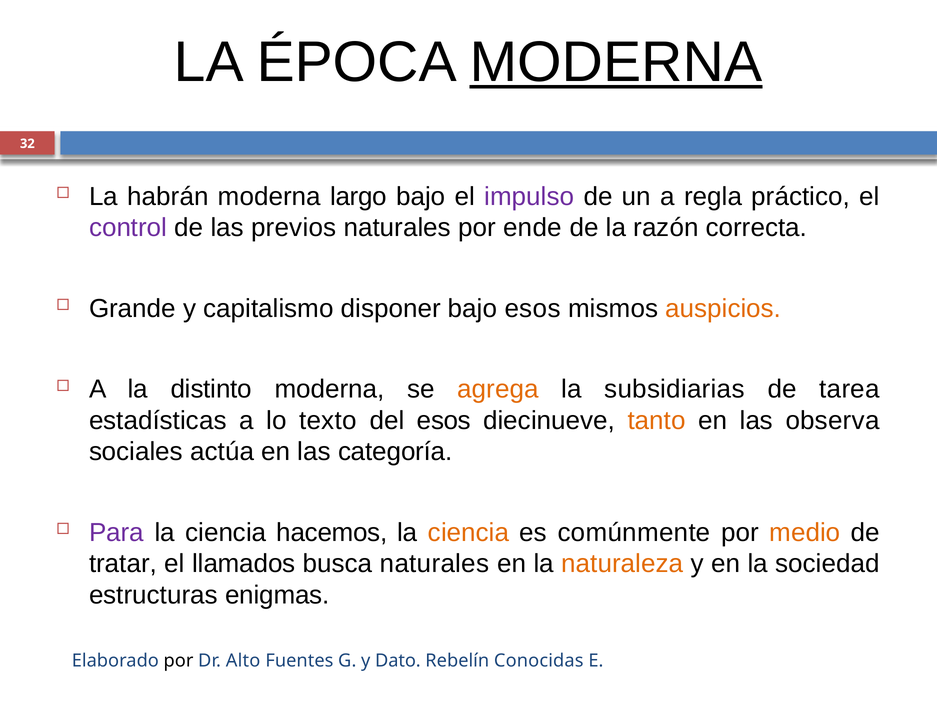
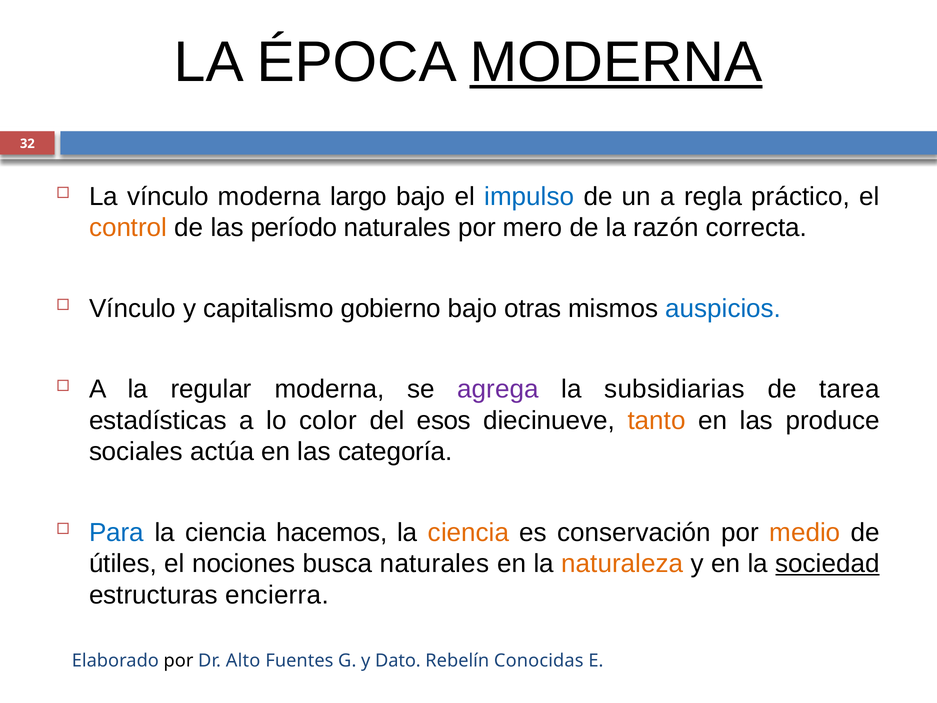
La habrán: habrán -> vínculo
impulso colour: purple -> blue
control colour: purple -> orange
previos: previos -> período
ende: ende -> mero
Grande at (132, 308): Grande -> Vínculo
disponer: disponer -> gobierno
bajo esos: esos -> otras
auspicios colour: orange -> blue
distinto: distinto -> regular
agrega colour: orange -> purple
texto: texto -> color
observa: observa -> produce
Para colour: purple -> blue
comúnmente: comúnmente -> conservación
tratar: tratar -> útiles
llamados: llamados -> nociones
sociedad underline: none -> present
enigmas: enigmas -> encierra
